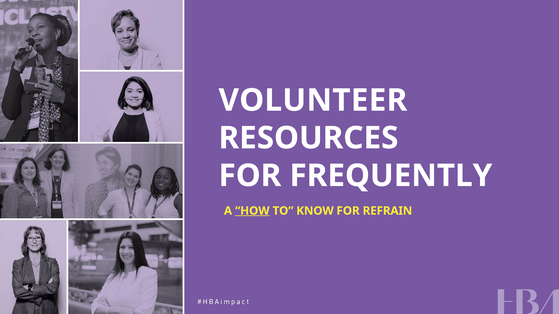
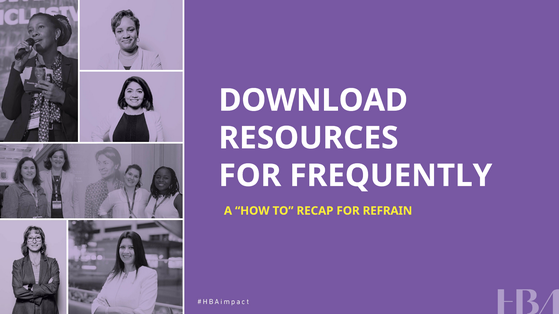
VOLUNTEER: VOLUNTEER -> DOWNLOAD
HOW underline: present -> none
KNOW: KNOW -> RECAP
